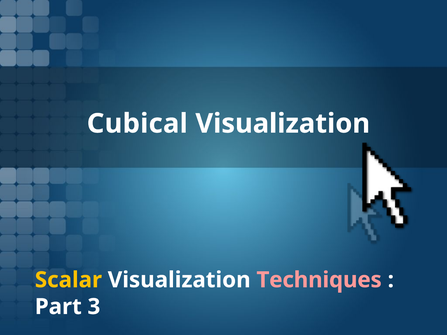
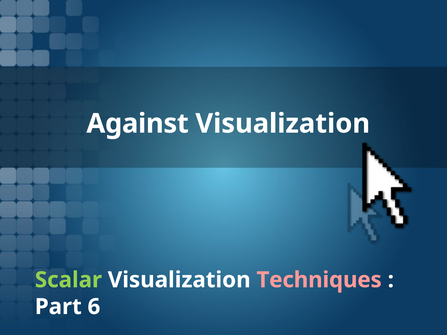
Cubical: Cubical -> Against
Scalar colour: yellow -> light green
3: 3 -> 6
